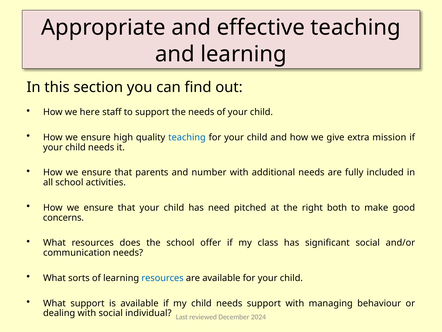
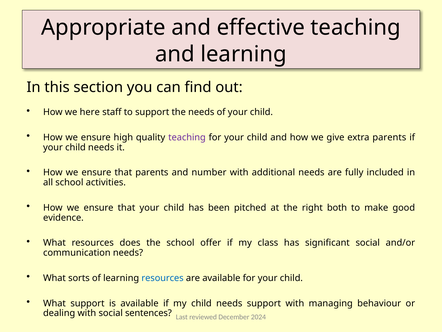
teaching at (187, 137) colour: blue -> purple
extra mission: mission -> parents
need: need -> been
concerns: concerns -> evidence
individual: individual -> sentences
